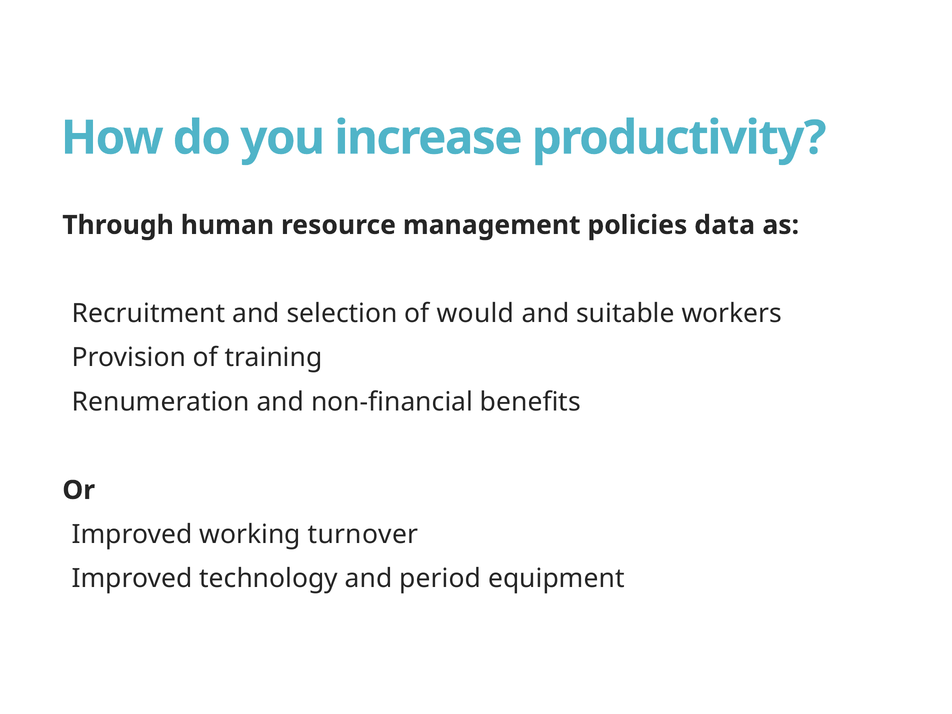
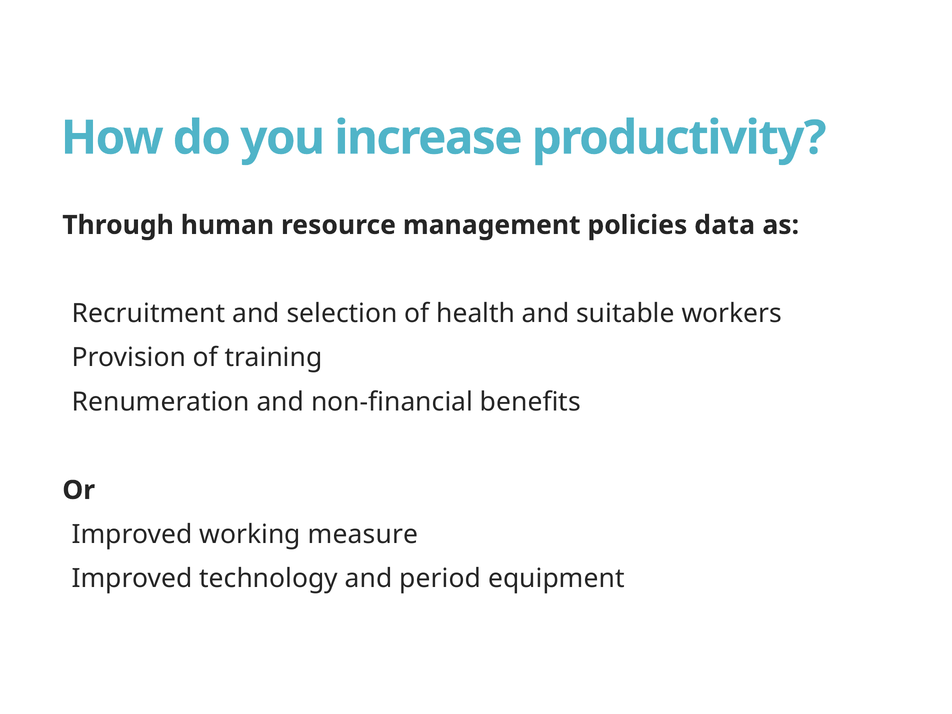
would: would -> health
turnover: turnover -> measure
